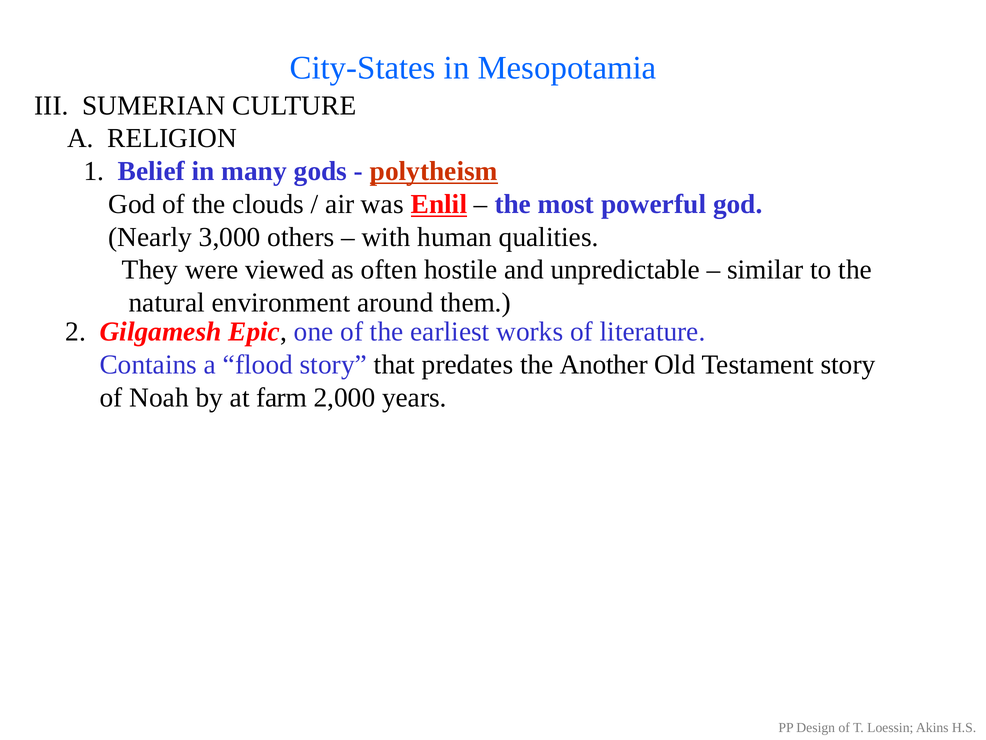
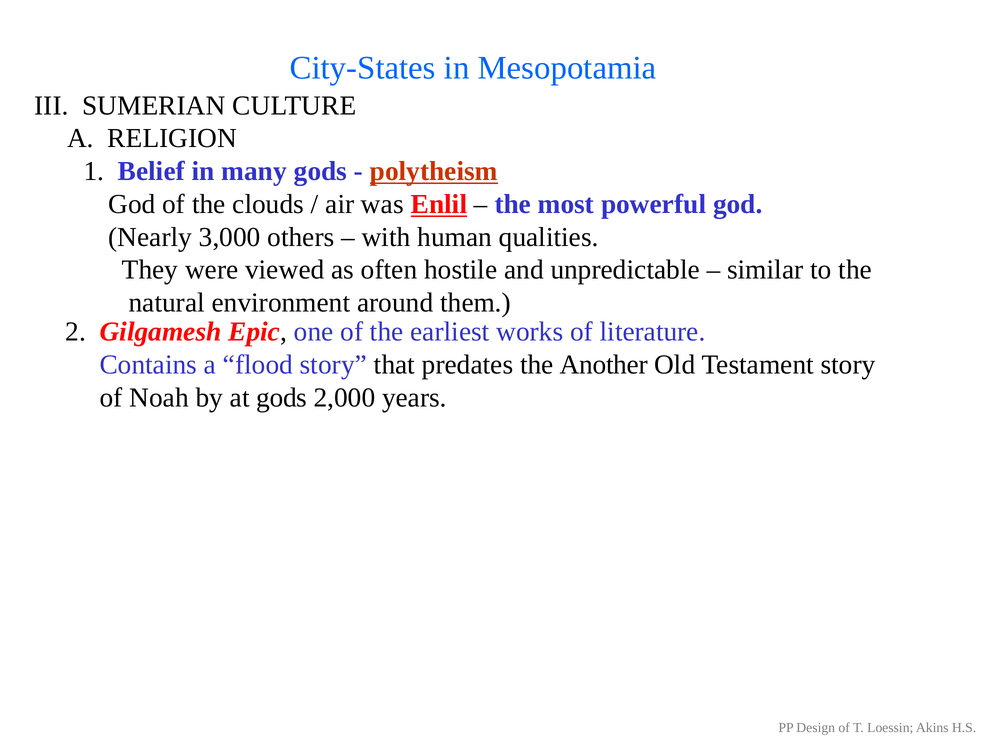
at farm: farm -> gods
